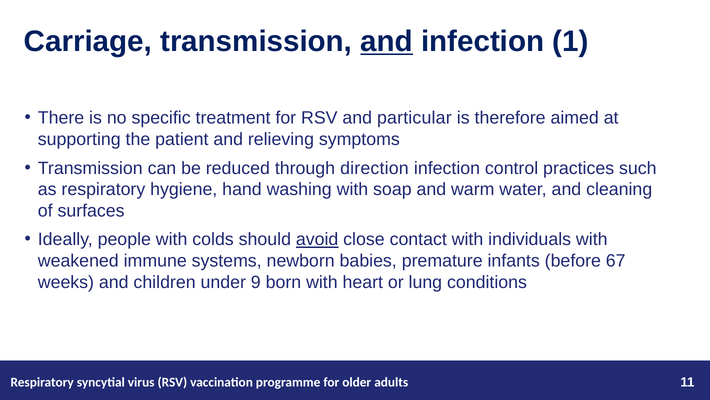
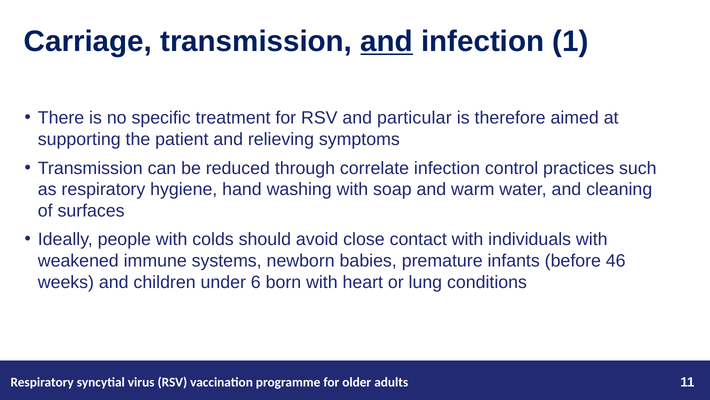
direction: direction -> correlate
avoid underline: present -> none
67: 67 -> 46
9: 9 -> 6
